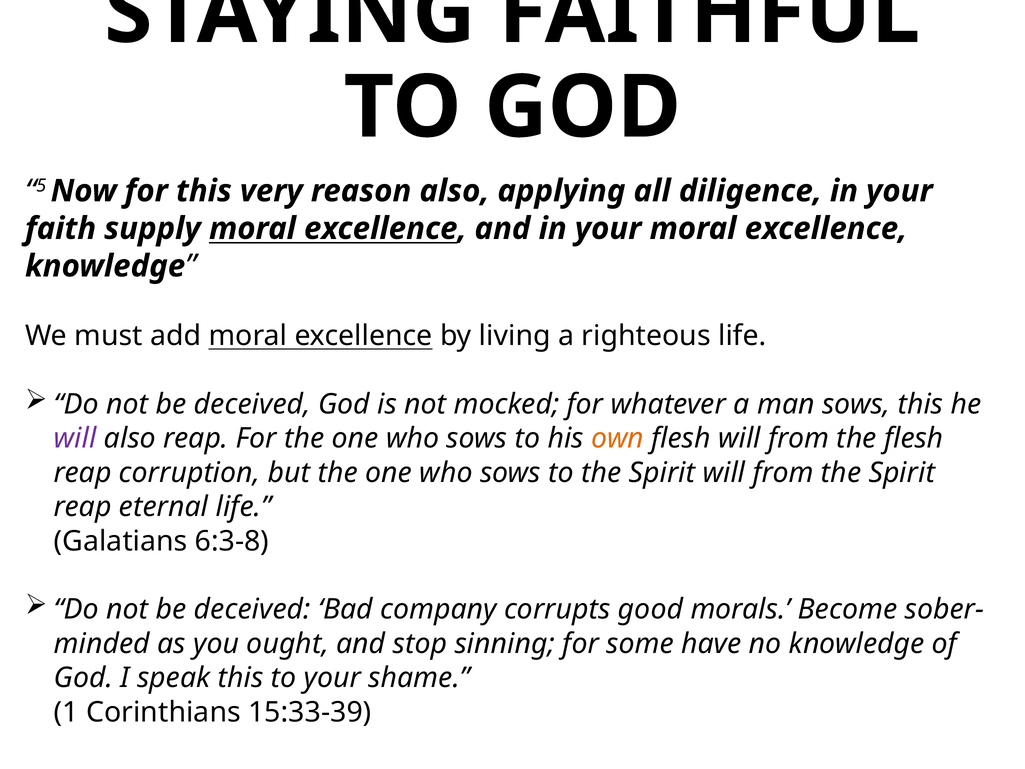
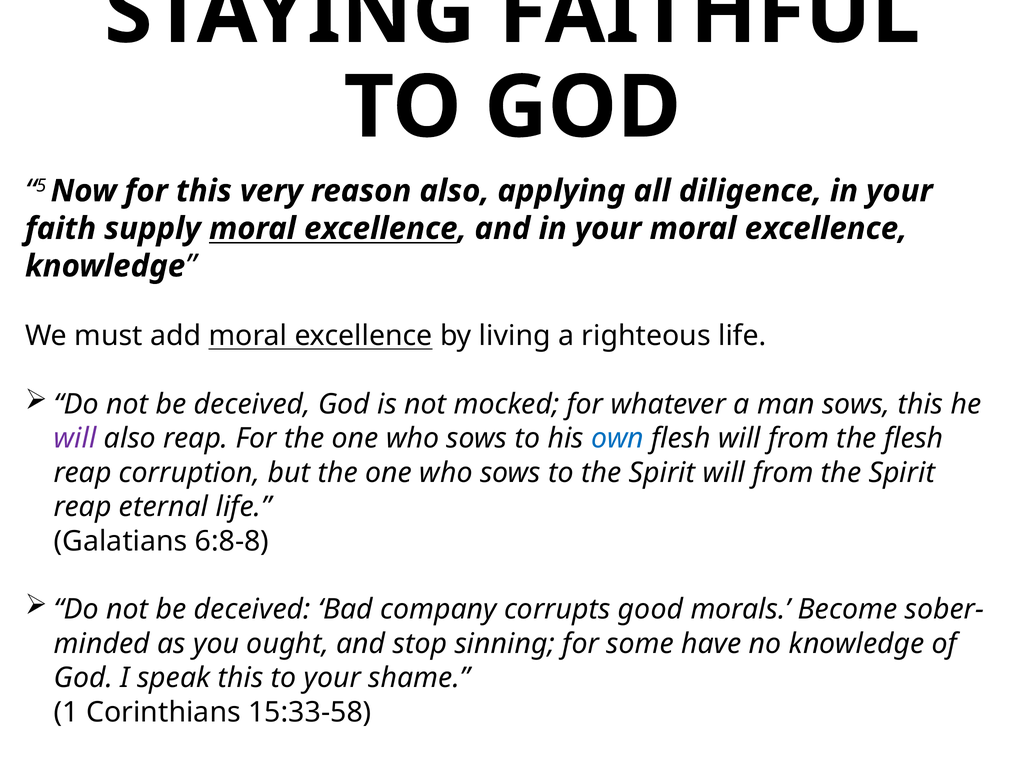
own colour: orange -> blue
6:3-8: 6:3-8 -> 6:8-8
15:33-39: 15:33-39 -> 15:33-58
